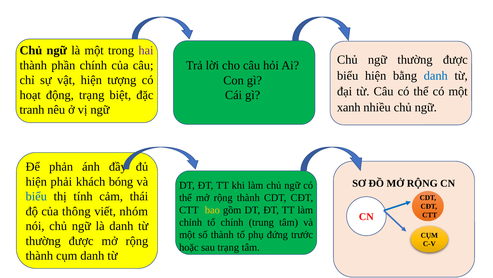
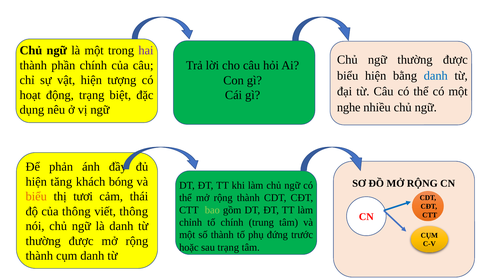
xanh: xanh -> nghe
tranh: tranh -> dụng
phải: phải -> tăng
biểu at (36, 196) colour: blue -> orange
tính: tính -> tươi
bao colour: yellow -> light green
viết nhóm: nhóm -> thông
